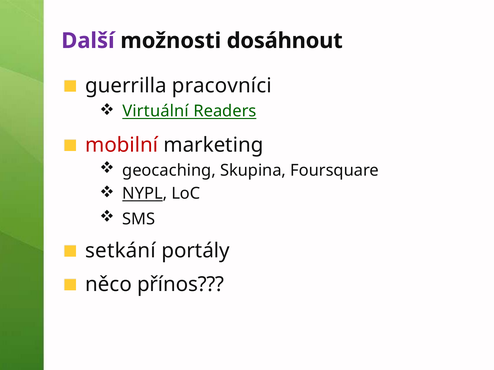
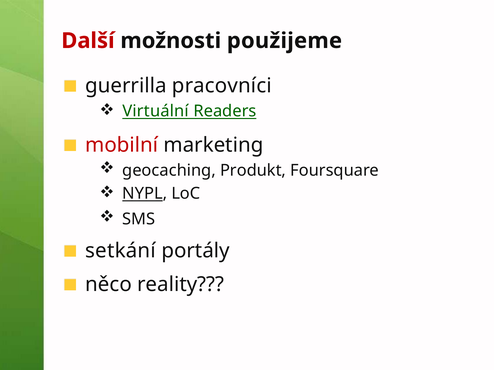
Další colour: purple -> red
dosáhnout: dosáhnout -> použijeme
Skupina: Skupina -> Produkt
přínos: přínos -> reality
